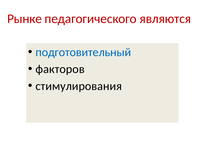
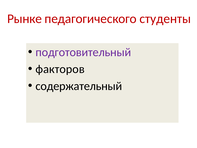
являются: являются -> студенты
подготовительный colour: blue -> purple
стимулирования: стимулирования -> содержательный
